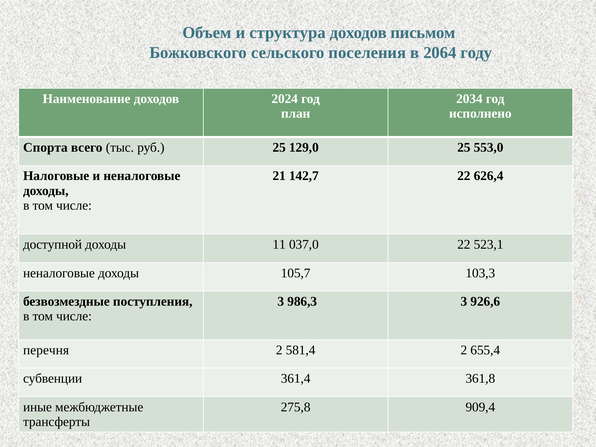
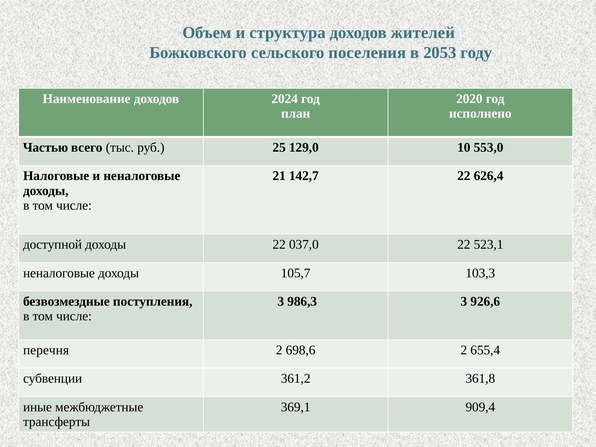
письмом: письмом -> жителей
2064: 2064 -> 2053
2034: 2034 -> 2020
Спорта: Спорта -> Частью
129,0 25: 25 -> 10
доходы 11: 11 -> 22
581,4: 581,4 -> 698,6
361,4: 361,4 -> 361,2
275,8: 275,8 -> 369,1
